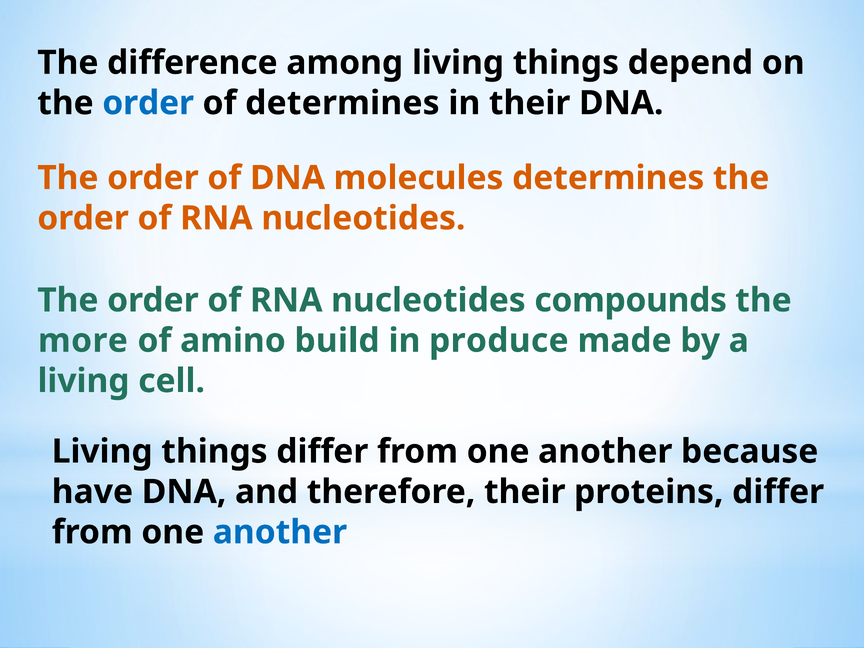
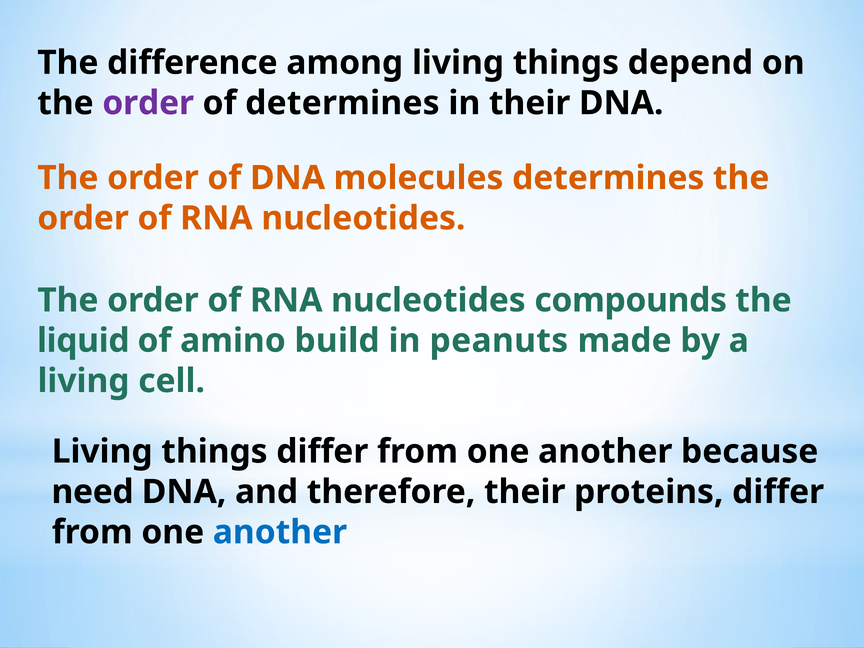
order at (148, 103) colour: blue -> purple
more: more -> liquid
produce: produce -> peanuts
have: have -> need
